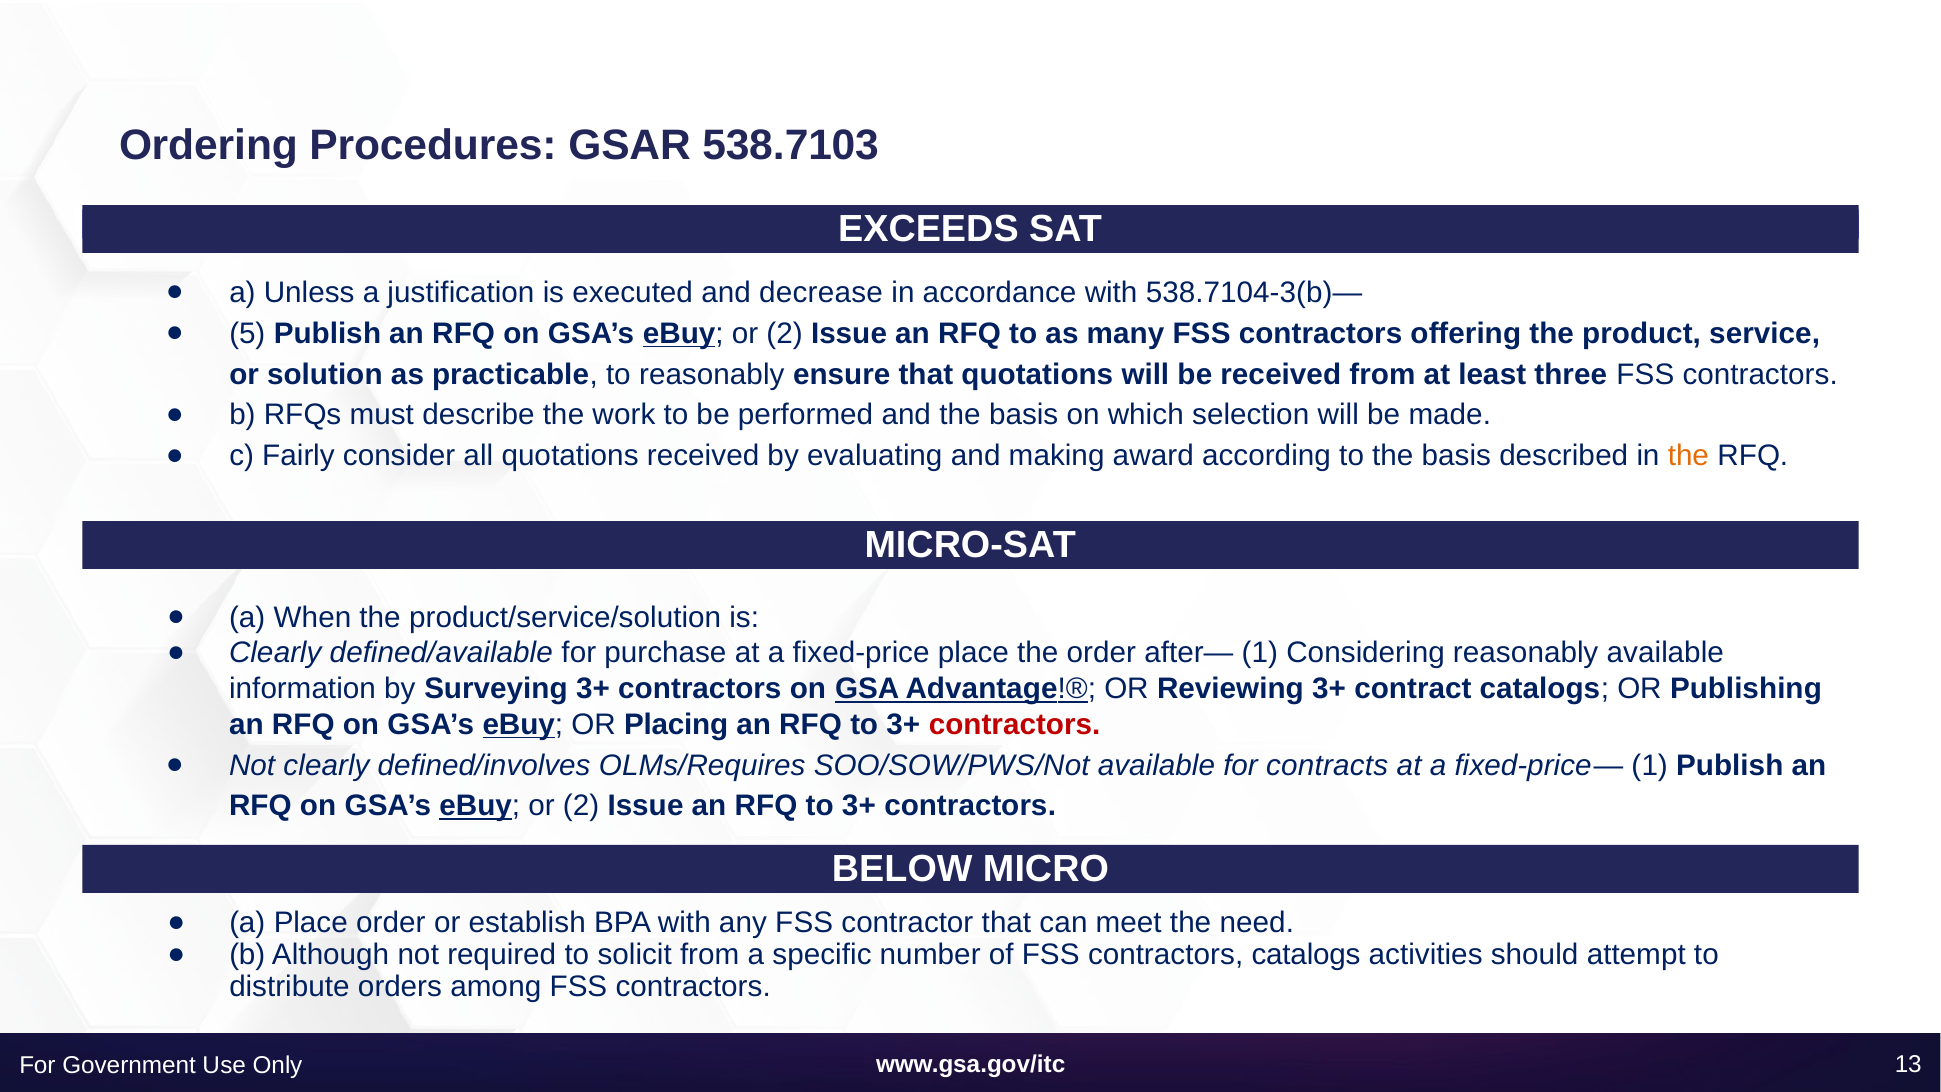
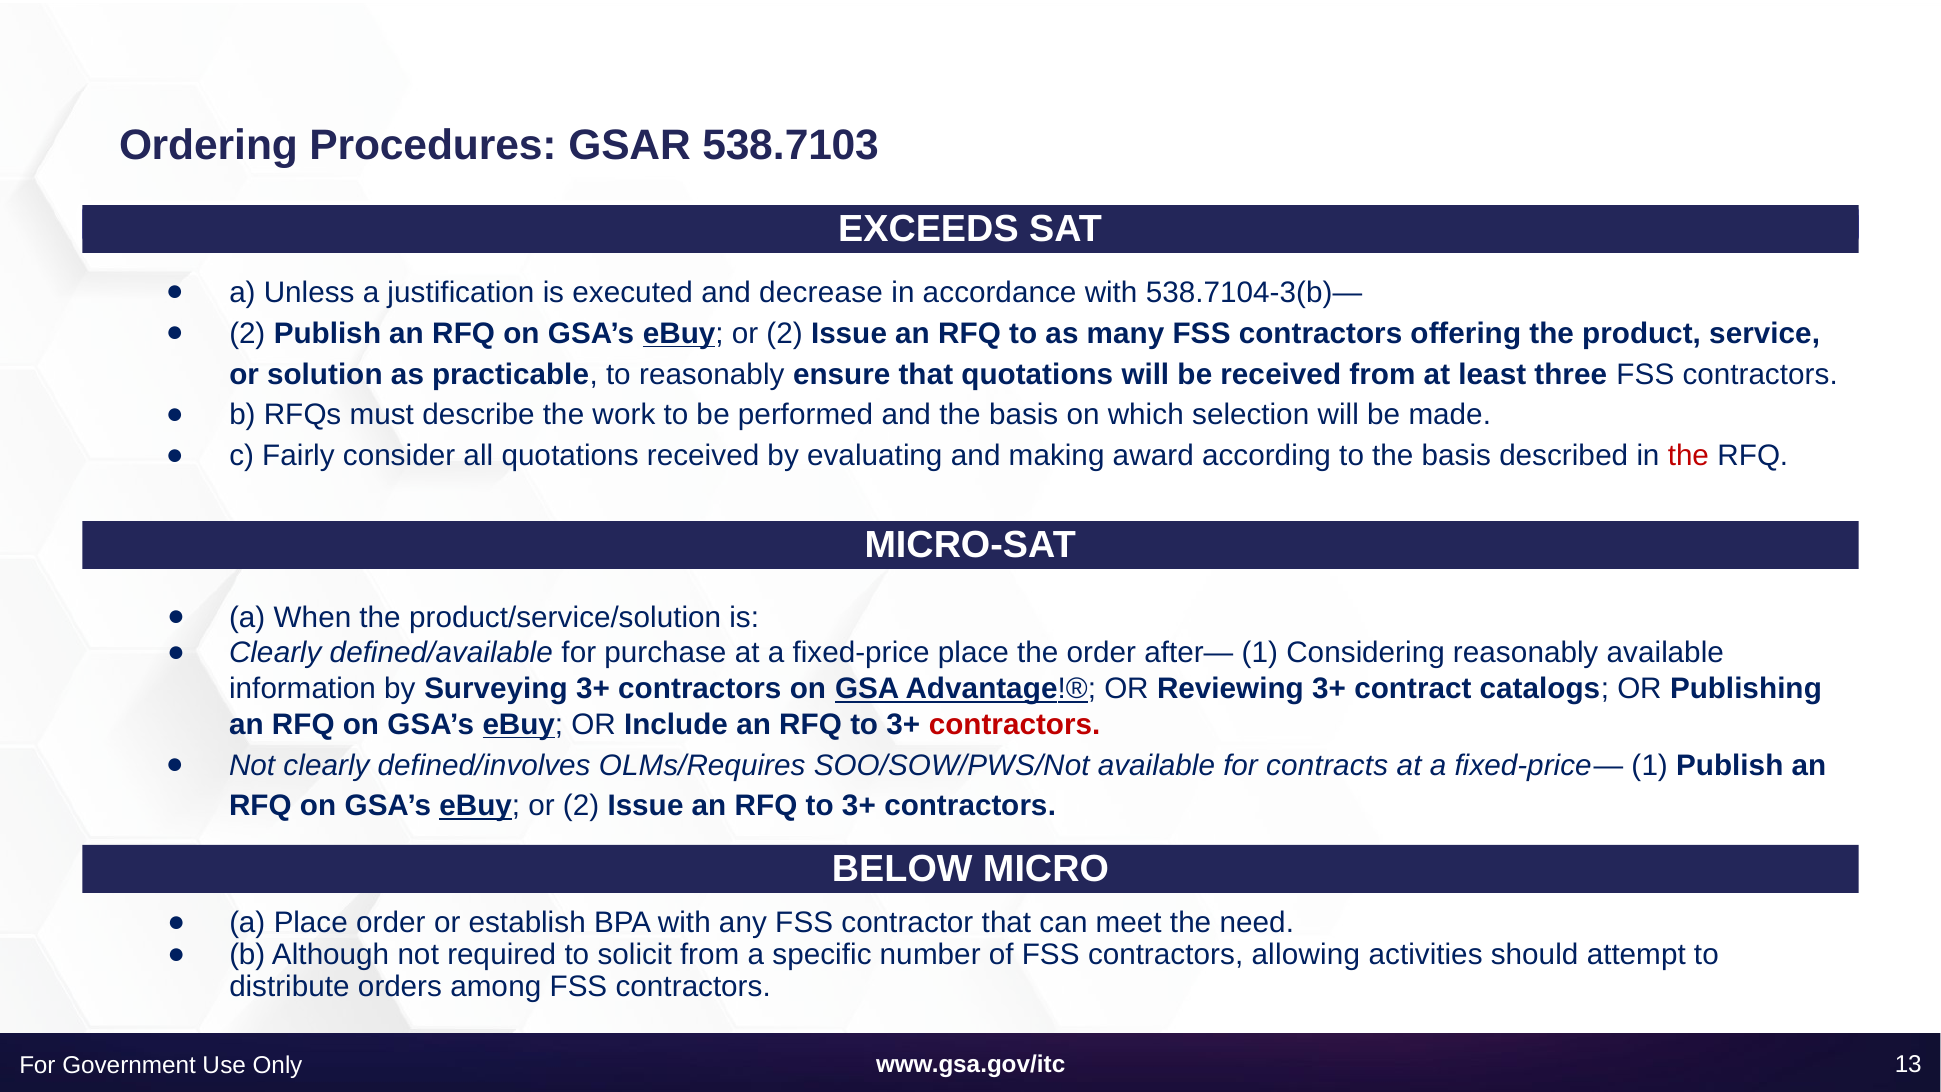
5 at (247, 333): 5 -> 2
the at (1688, 456) colour: orange -> red
Placing: Placing -> Include
contractors catalogs: catalogs -> allowing
